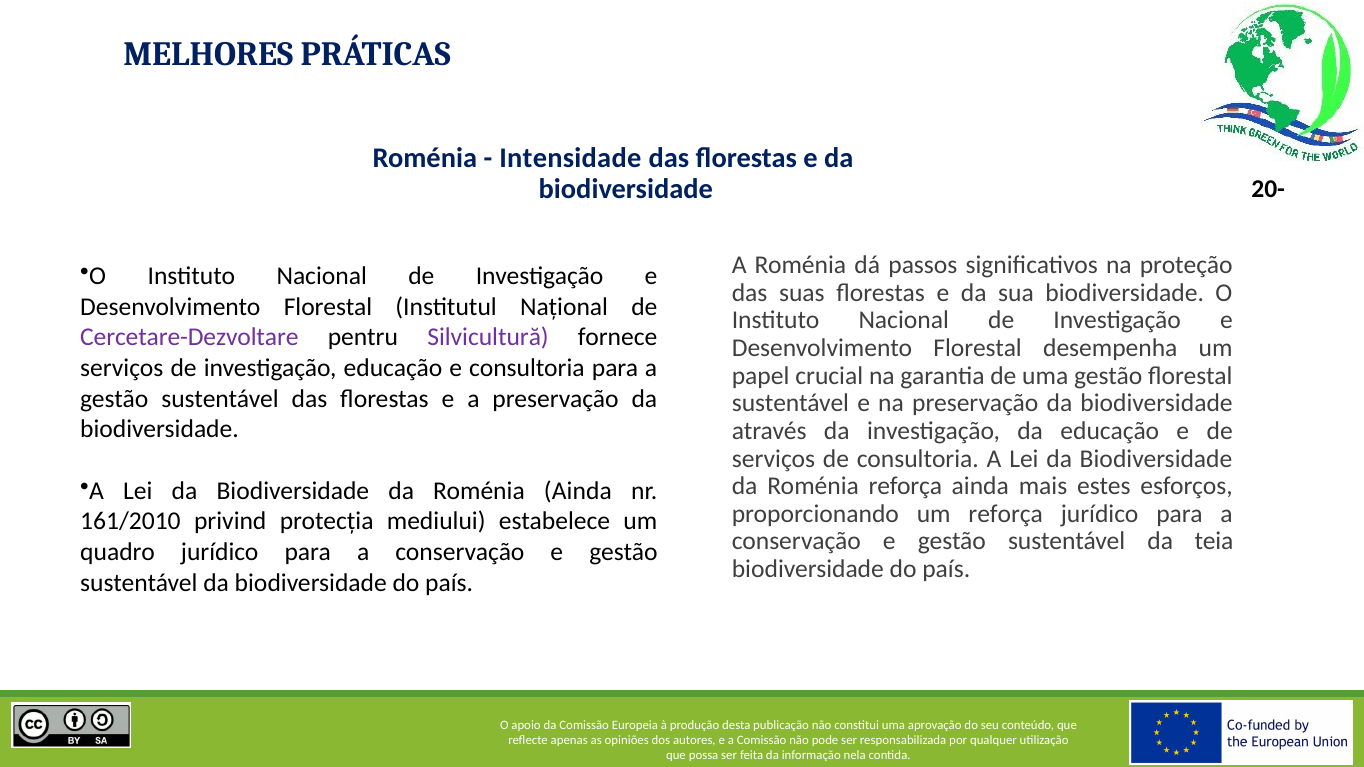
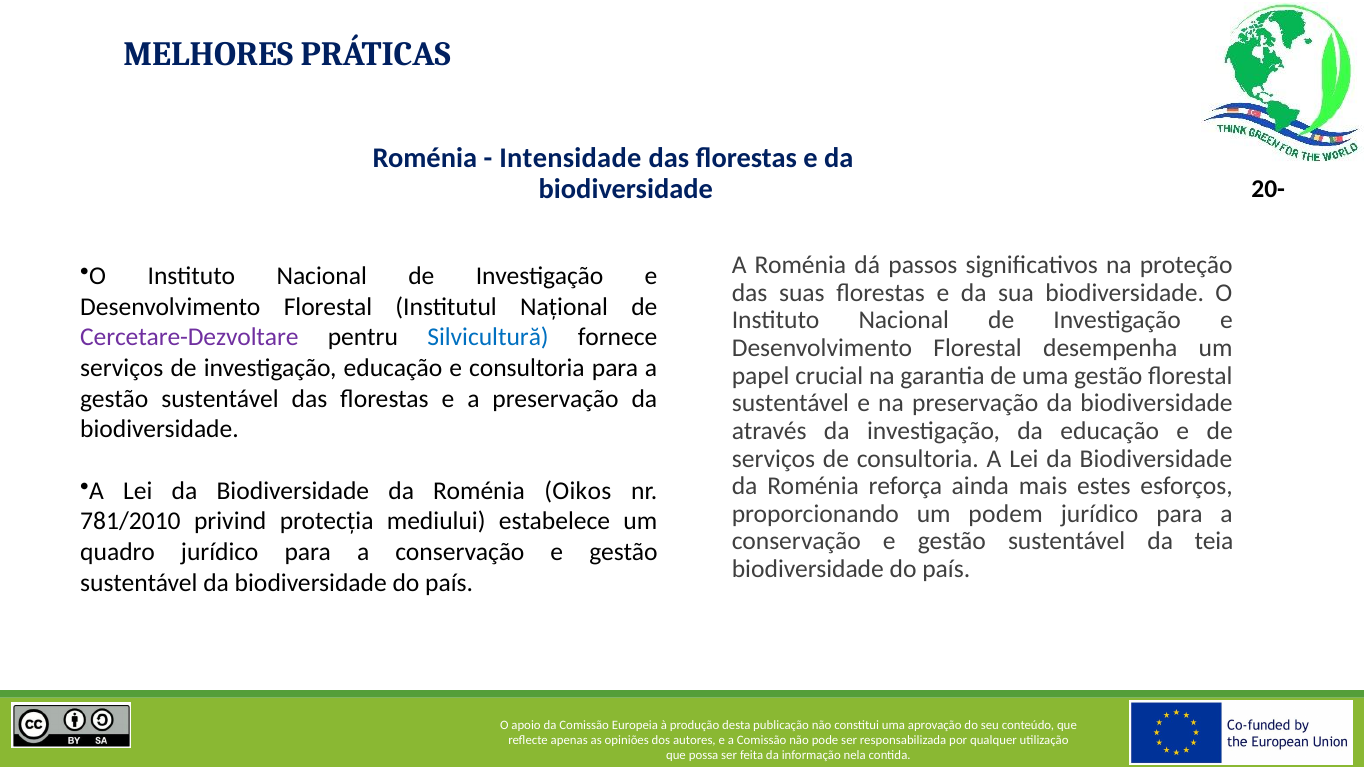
Silvicultură colour: purple -> blue
Roménia Ainda: Ainda -> Oikos
um reforça: reforça -> podem
161/2010: 161/2010 -> 781/2010
